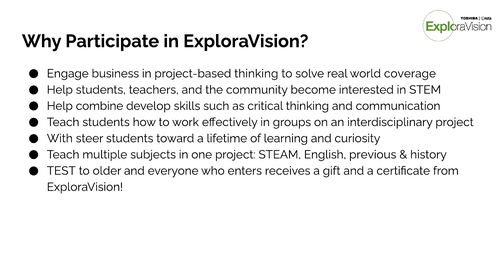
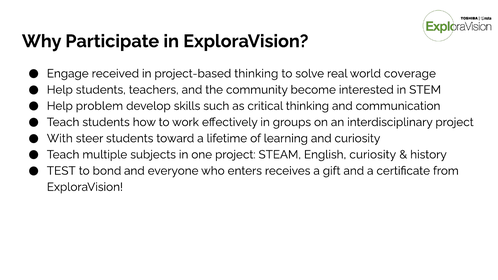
business: business -> received
combine: combine -> problem
English previous: previous -> curiosity
older: older -> bond
